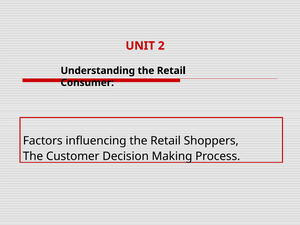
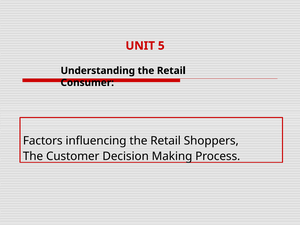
2: 2 -> 5
